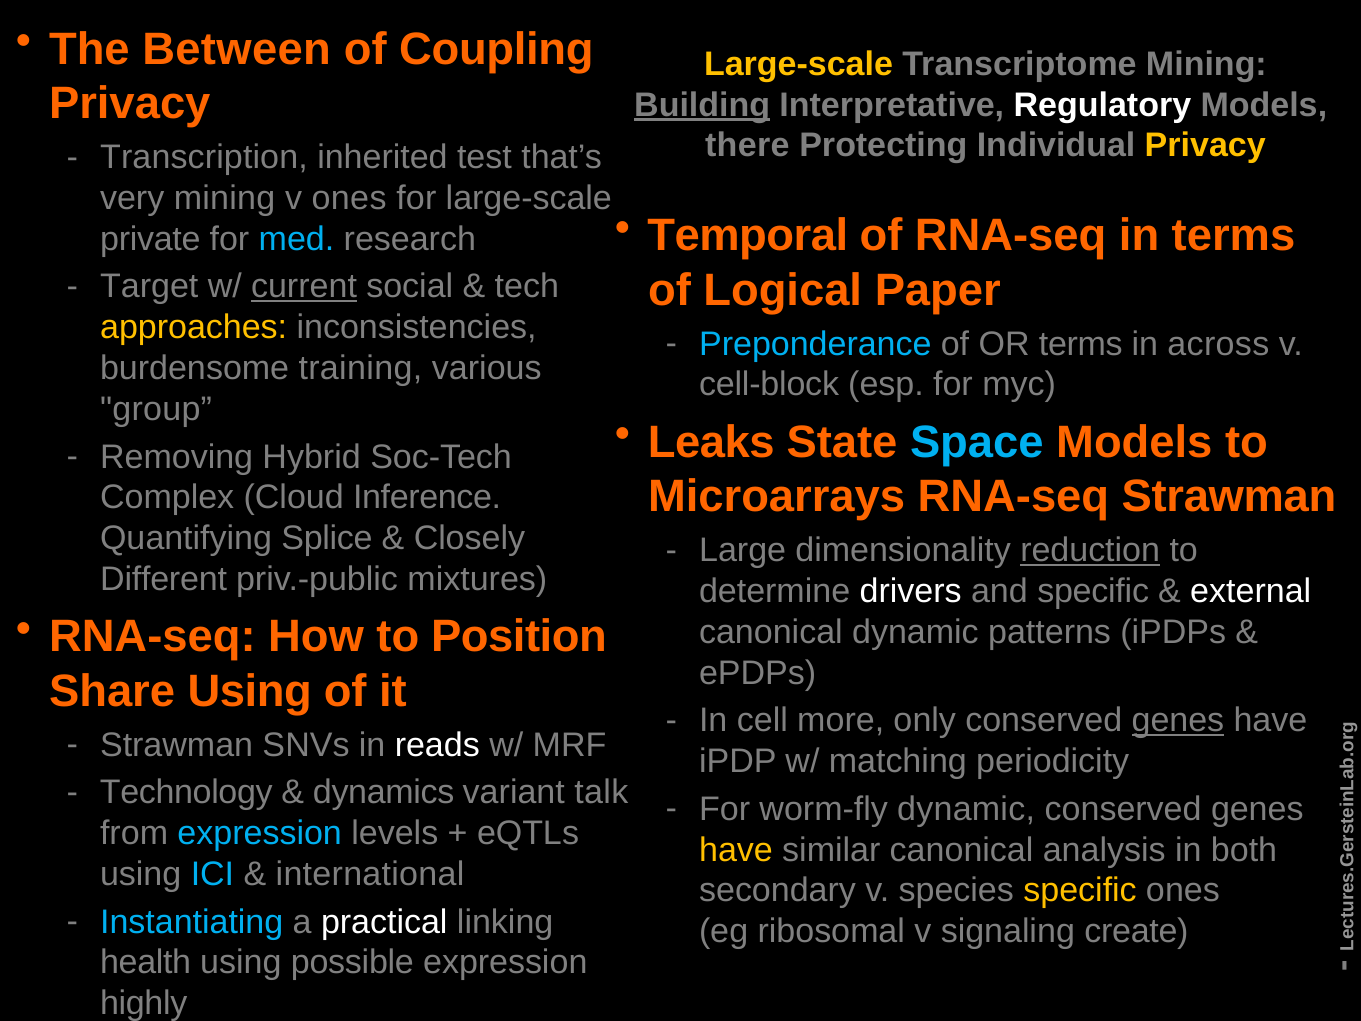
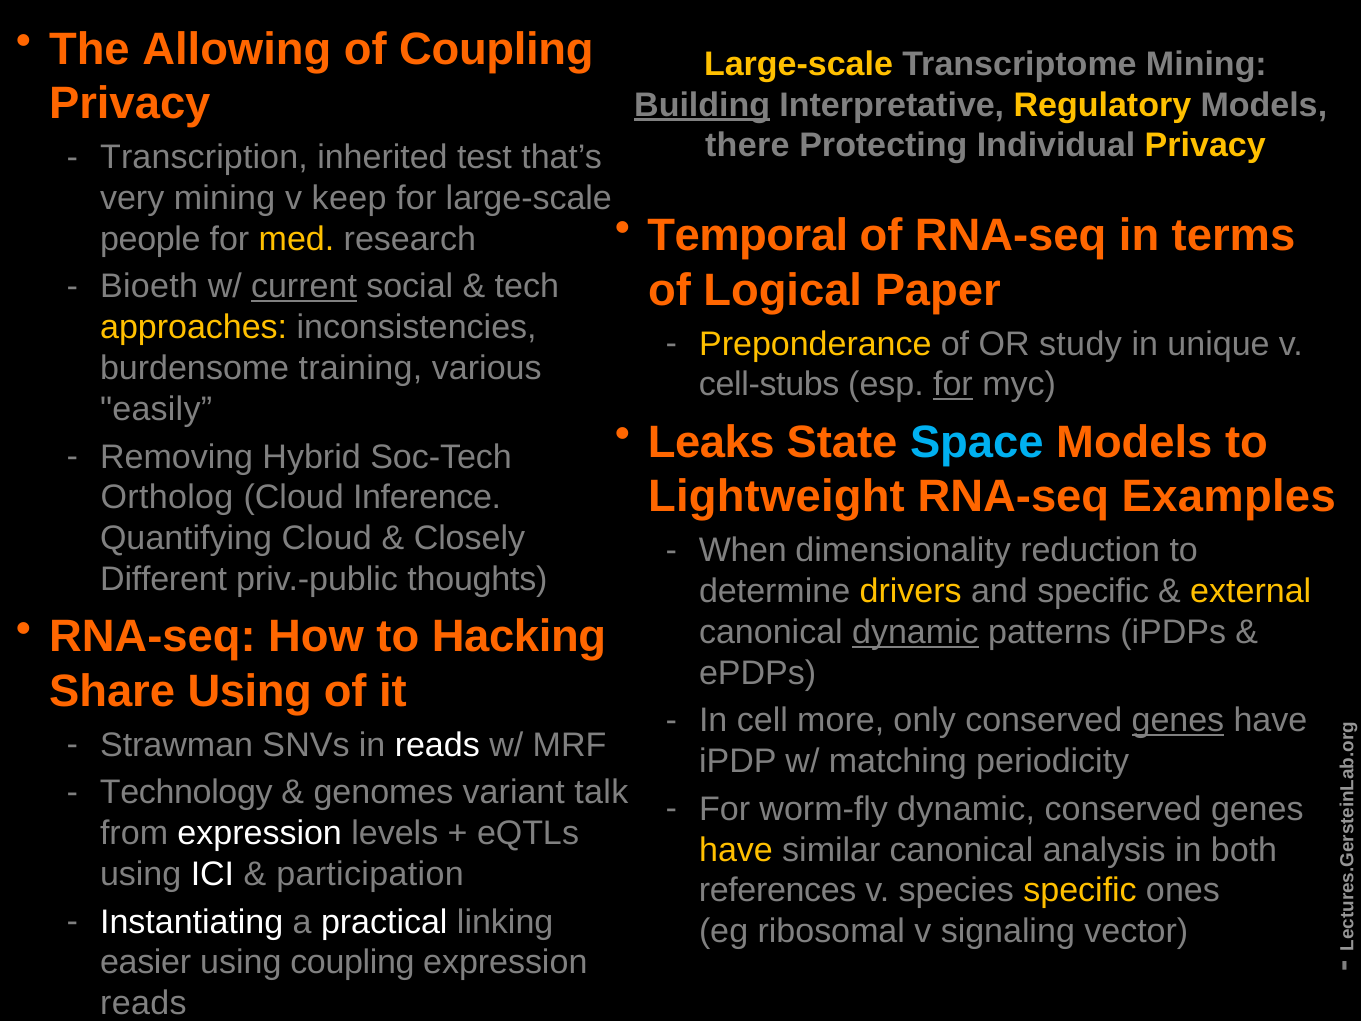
Between: Between -> Allowing
Regulatory colour: white -> yellow
v ones: ones -> keep
private: private -> people
med colour: light blue -> yellow
Target: Target -> Bioeth
Preponderance colour: light blue -> yellow
OR terms: terms -> study
across: across -> unique
cell-block: cell-block -> cell-stubs
for at (953, 385) underline: none -> present
group: group -> easily
Microarrays: Microarrays -> Lightweight
RNA-seq Strawman: Strawman -> Examples
Complex: Complex -> Ortholog
Quantifying Splice: Splice -> Cloud
Large: Large -> When
reduction underline: present -> none
mixtures: mixtures -> thoughts
drivers colour: white -> yellow
external colour: white -> yellow
Position: Position -> Hacking
dynamic at (915, 632) underline: none -> present
dynamics: dynamics -> genomes
expression at (260, 833) colour: light blue -> white
ICI colour: light blue -> white
international: international -> participation
secondary: secondary -> references
Instantiating colour: light blue -> white
create: create -> vector
health: health -> easier
using possible: possible -> coupling
highly at (144, 1003): highly -> reads
